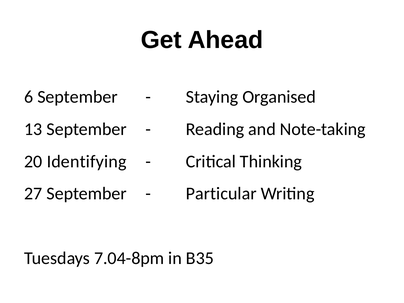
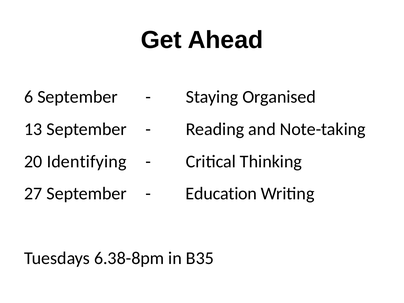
Particular: Particular -> Education
7.04-8pm: 7.04-8pm -> 6.38-8pm
